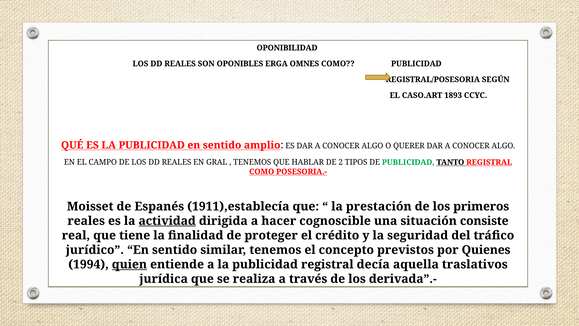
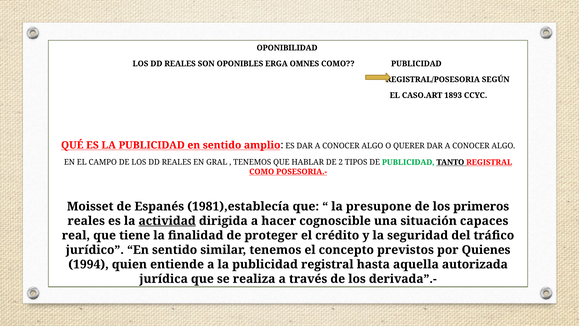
1911),establecía: 1911),establecía -> 1981),establecía
prestación: prestación -> presupone
consiste: consiste -> capaces
quien underline: present -> none
decía: decía -> hasta
traslativos: traslativos -> autorizada
